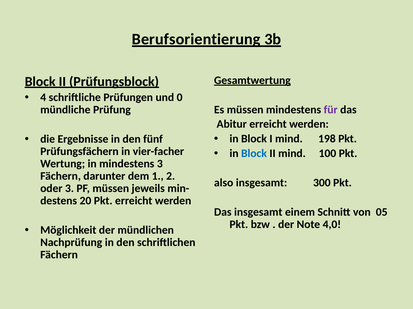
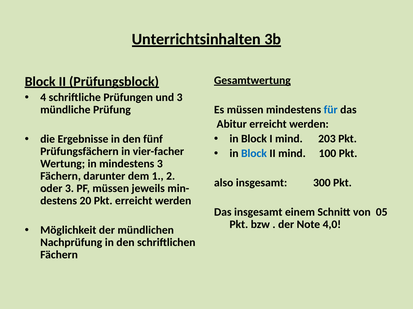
Berufsorientierung: Berufsorientierung -> Unterrichtsinhalten
und 0: 0 -> 3
für colour: purple -> blue
198: 198 -> 203
